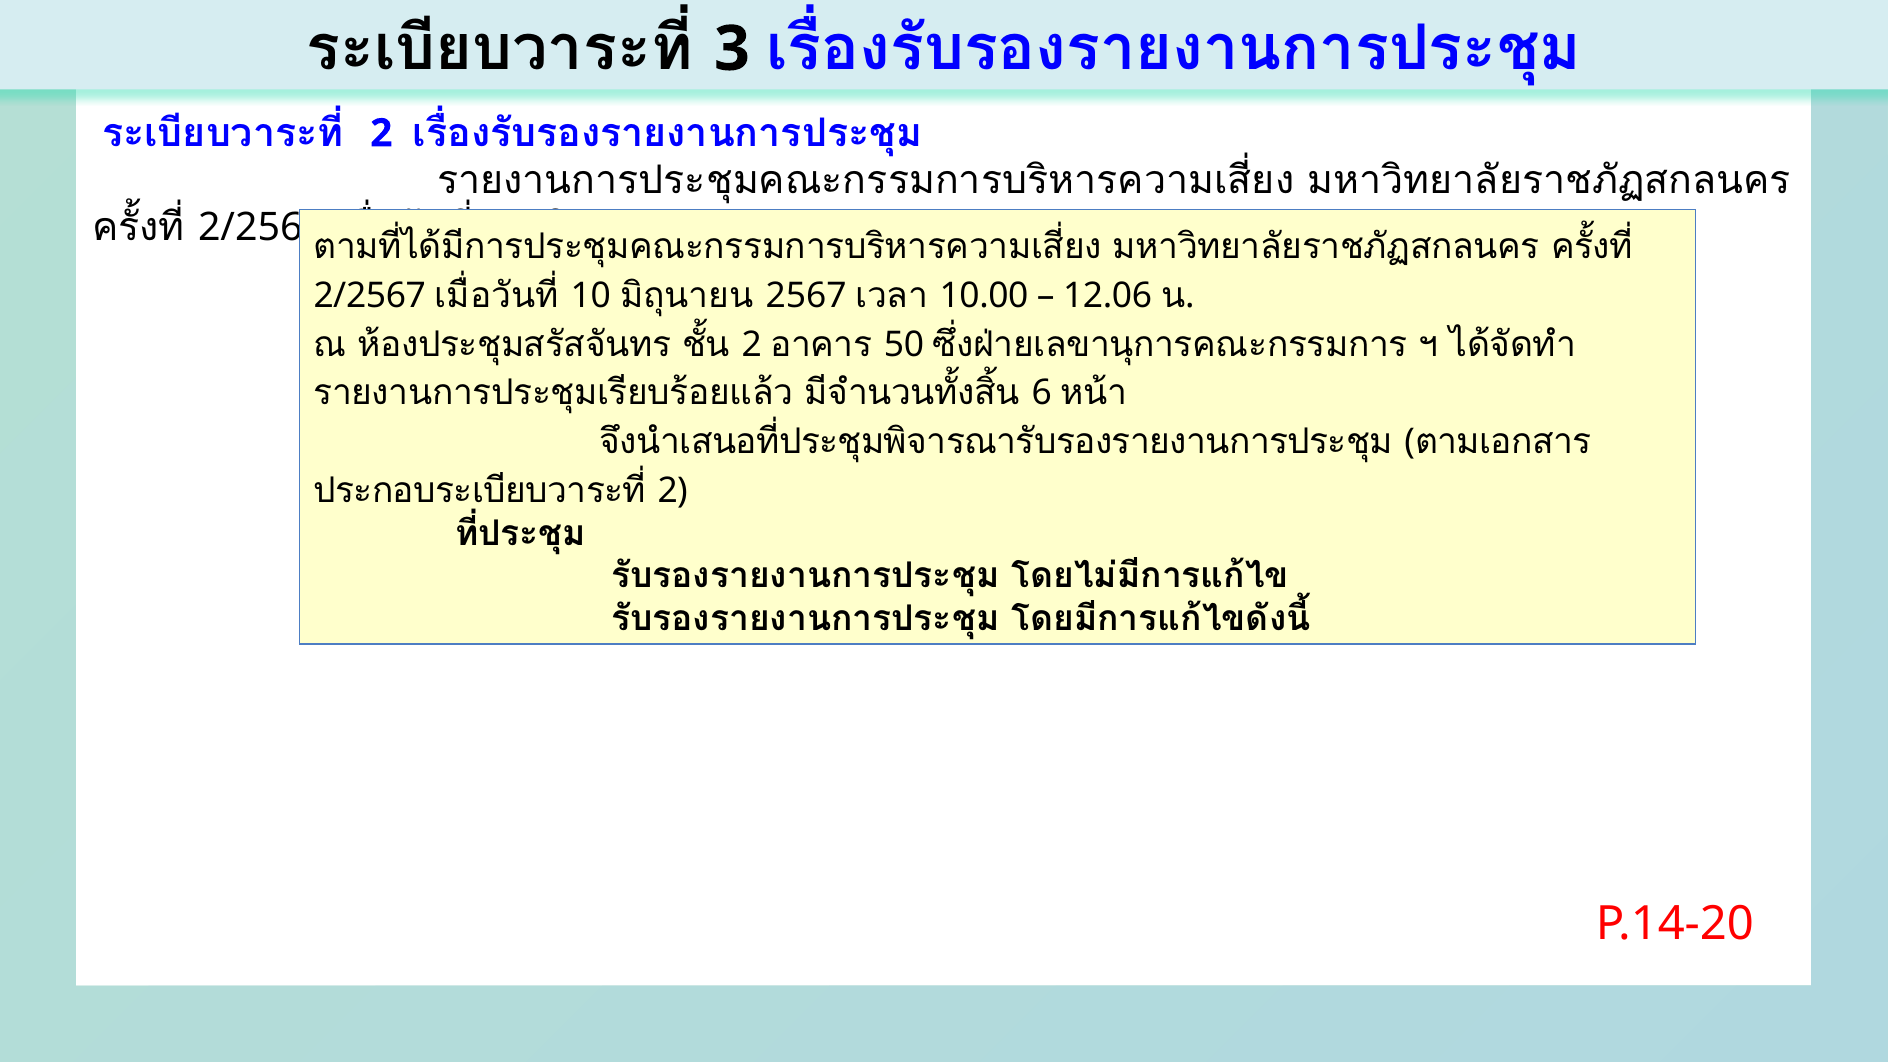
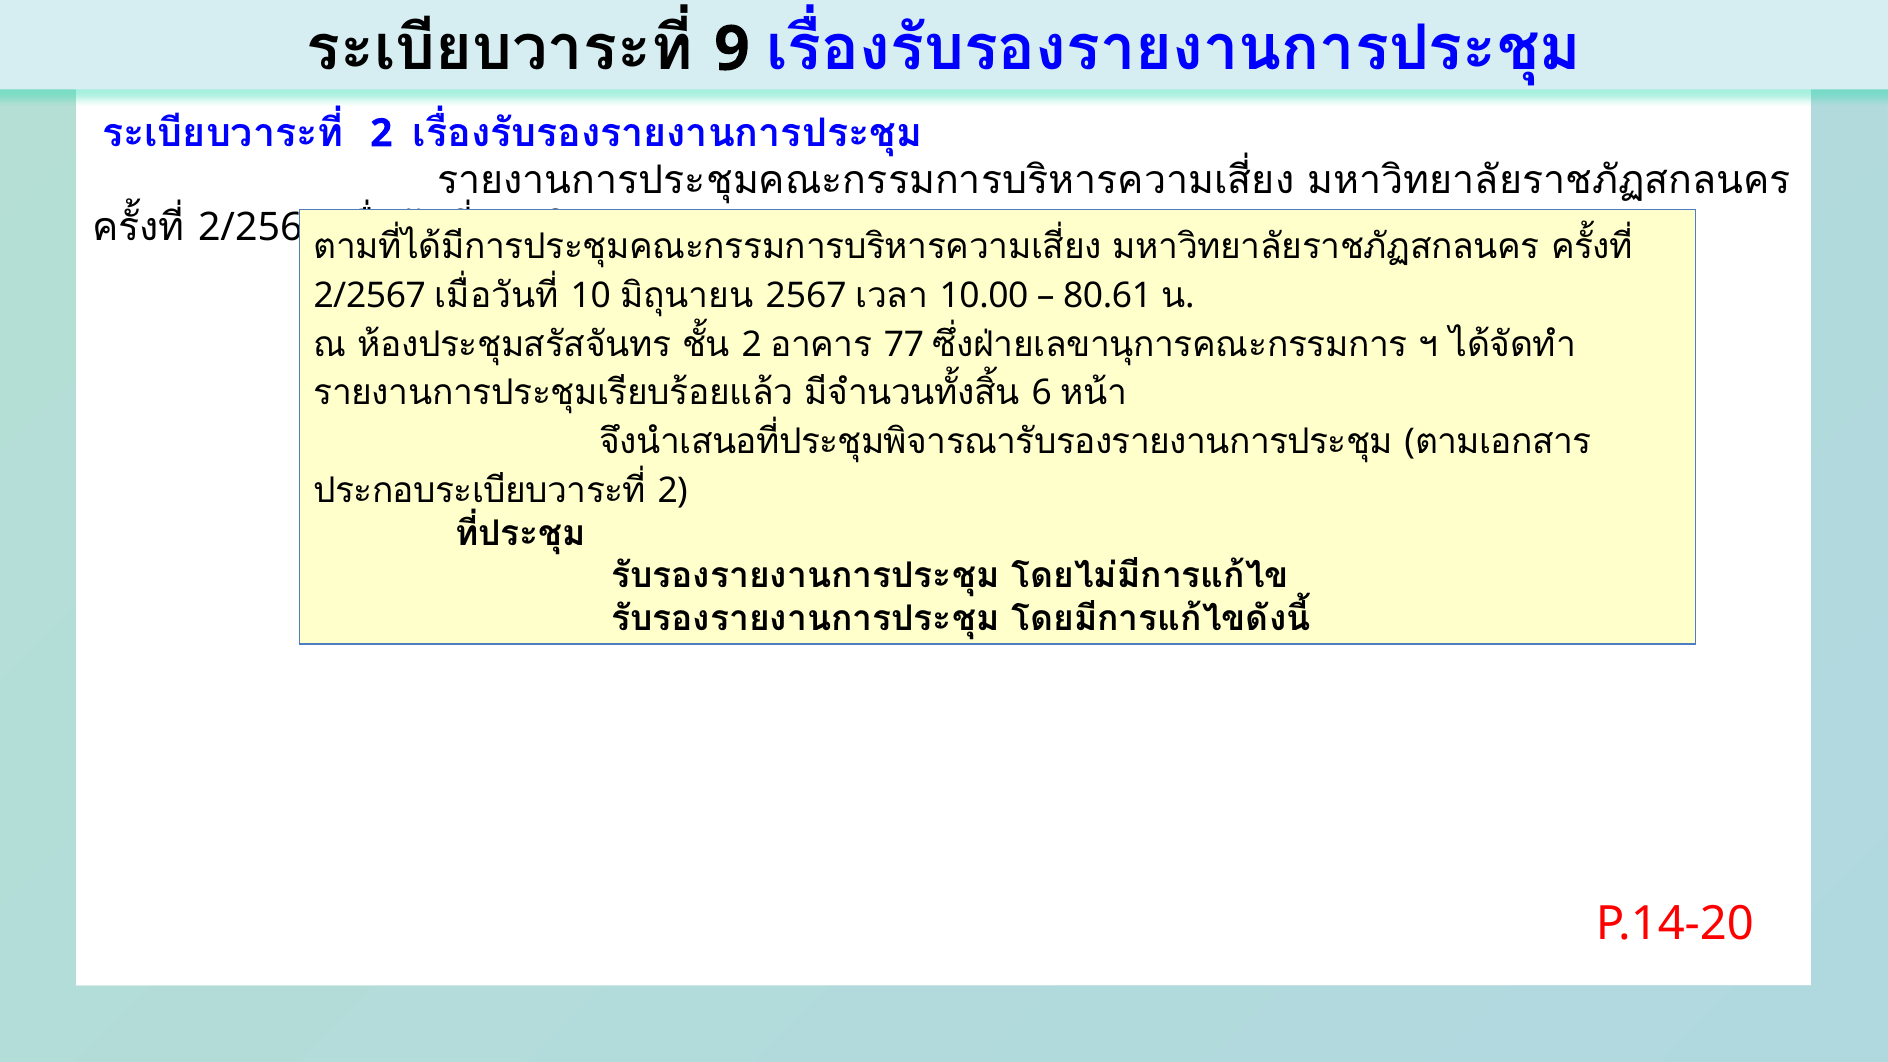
3: 3 -> 9
12.06: 12.06 -> 80.61
50: 50 -> 77
